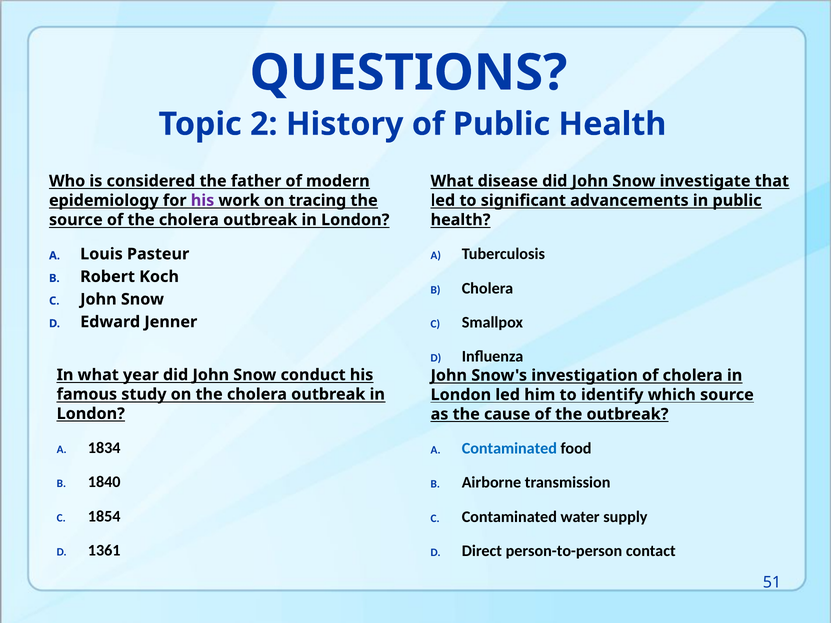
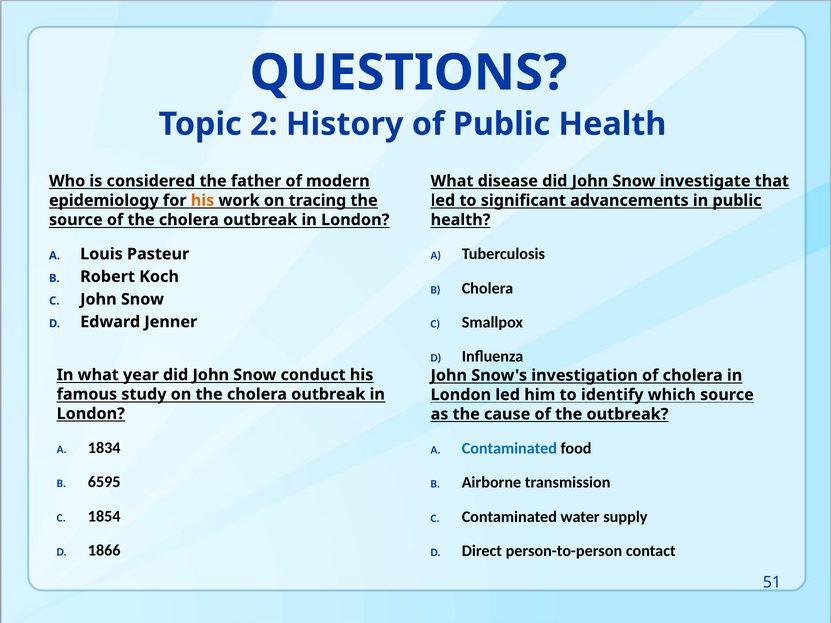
his at (203, 201) colour: purple -> orange
1840: 1840 -> 6595
1361: 1361 -> 1866
